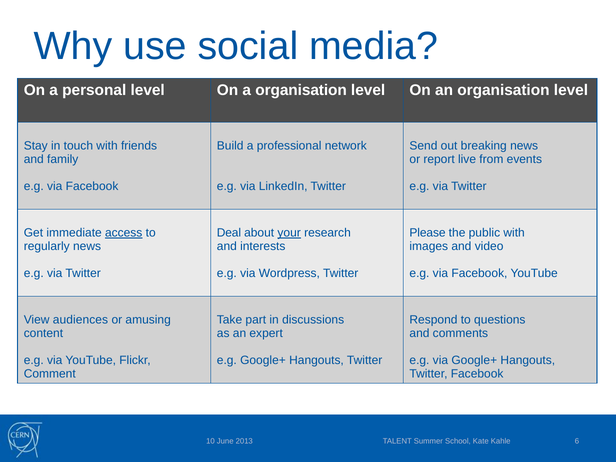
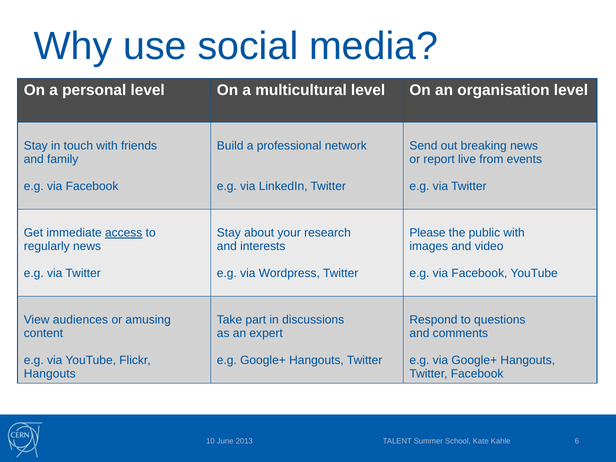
a organisation: organisation -> multicultural
Deal at (229, 233): Deal -> Stay
your underline: present -> none
Comment at (50, 374): Comment -> Hangouts
